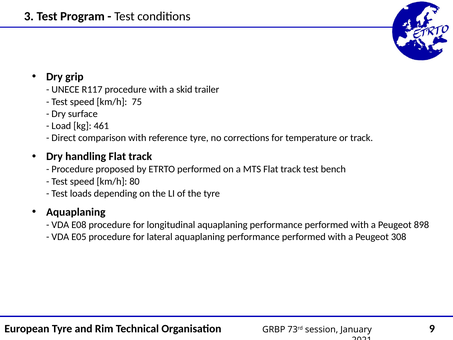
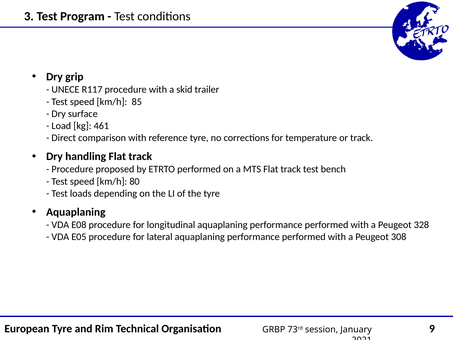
75: 75 -> 85
898: 898 -> 328
